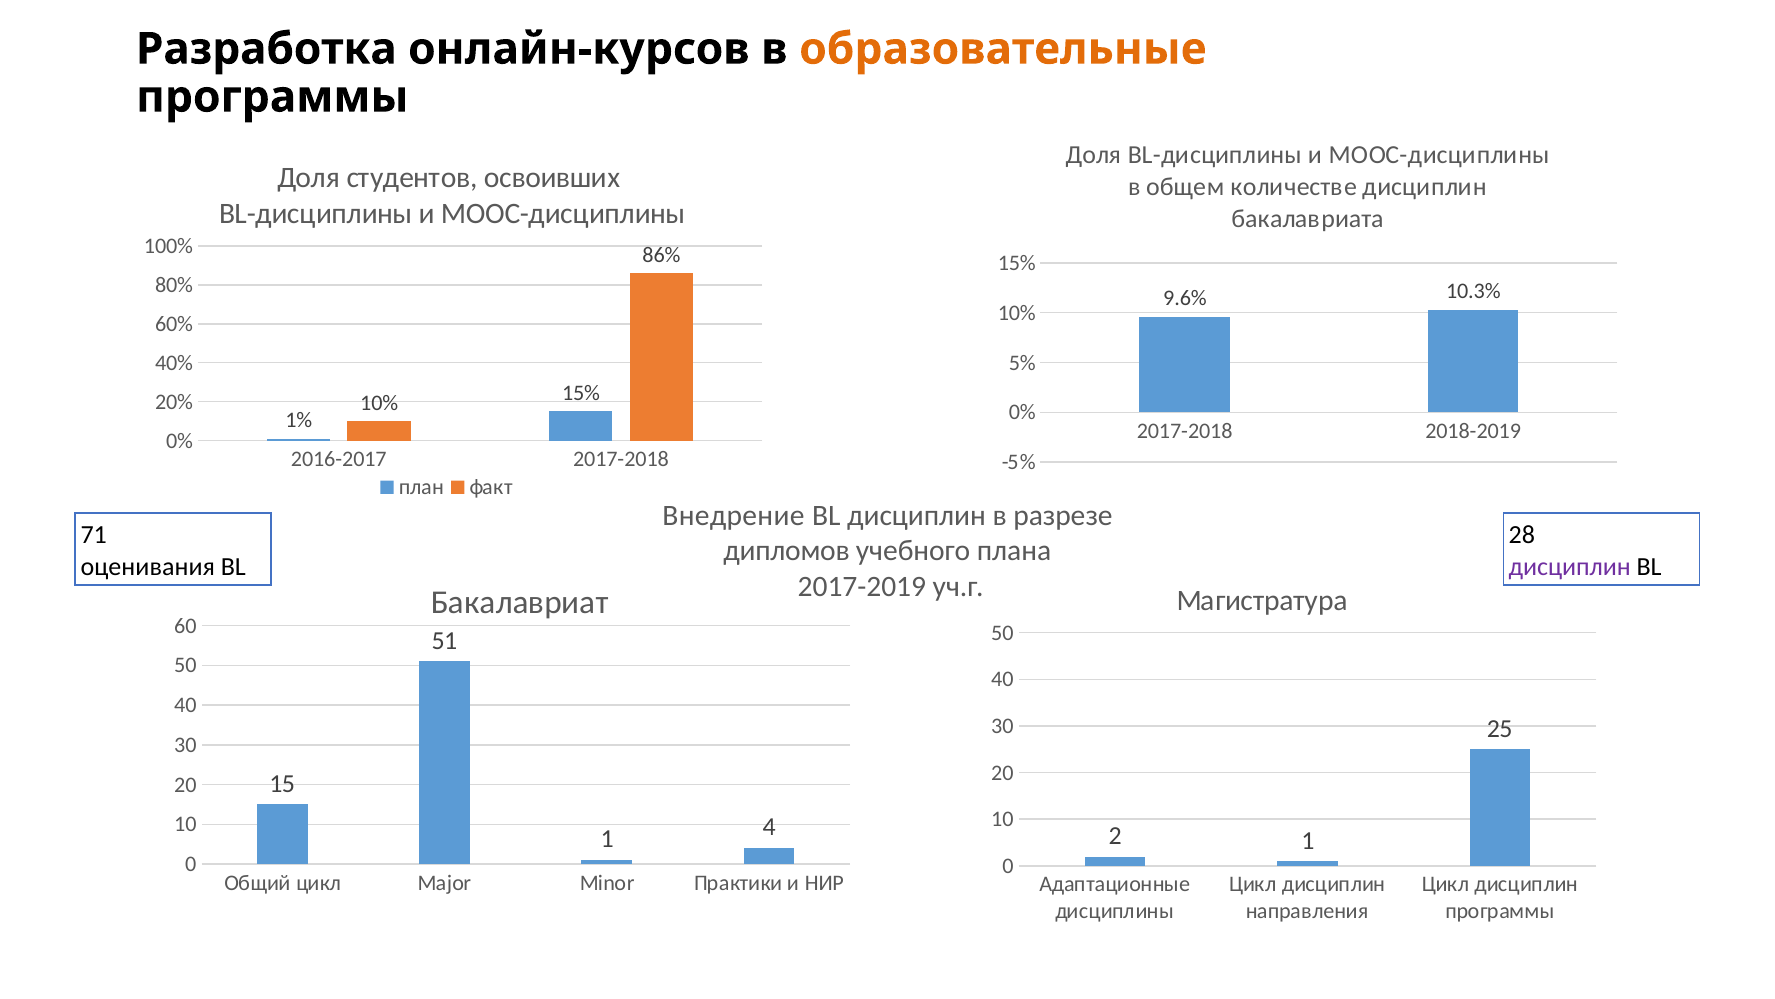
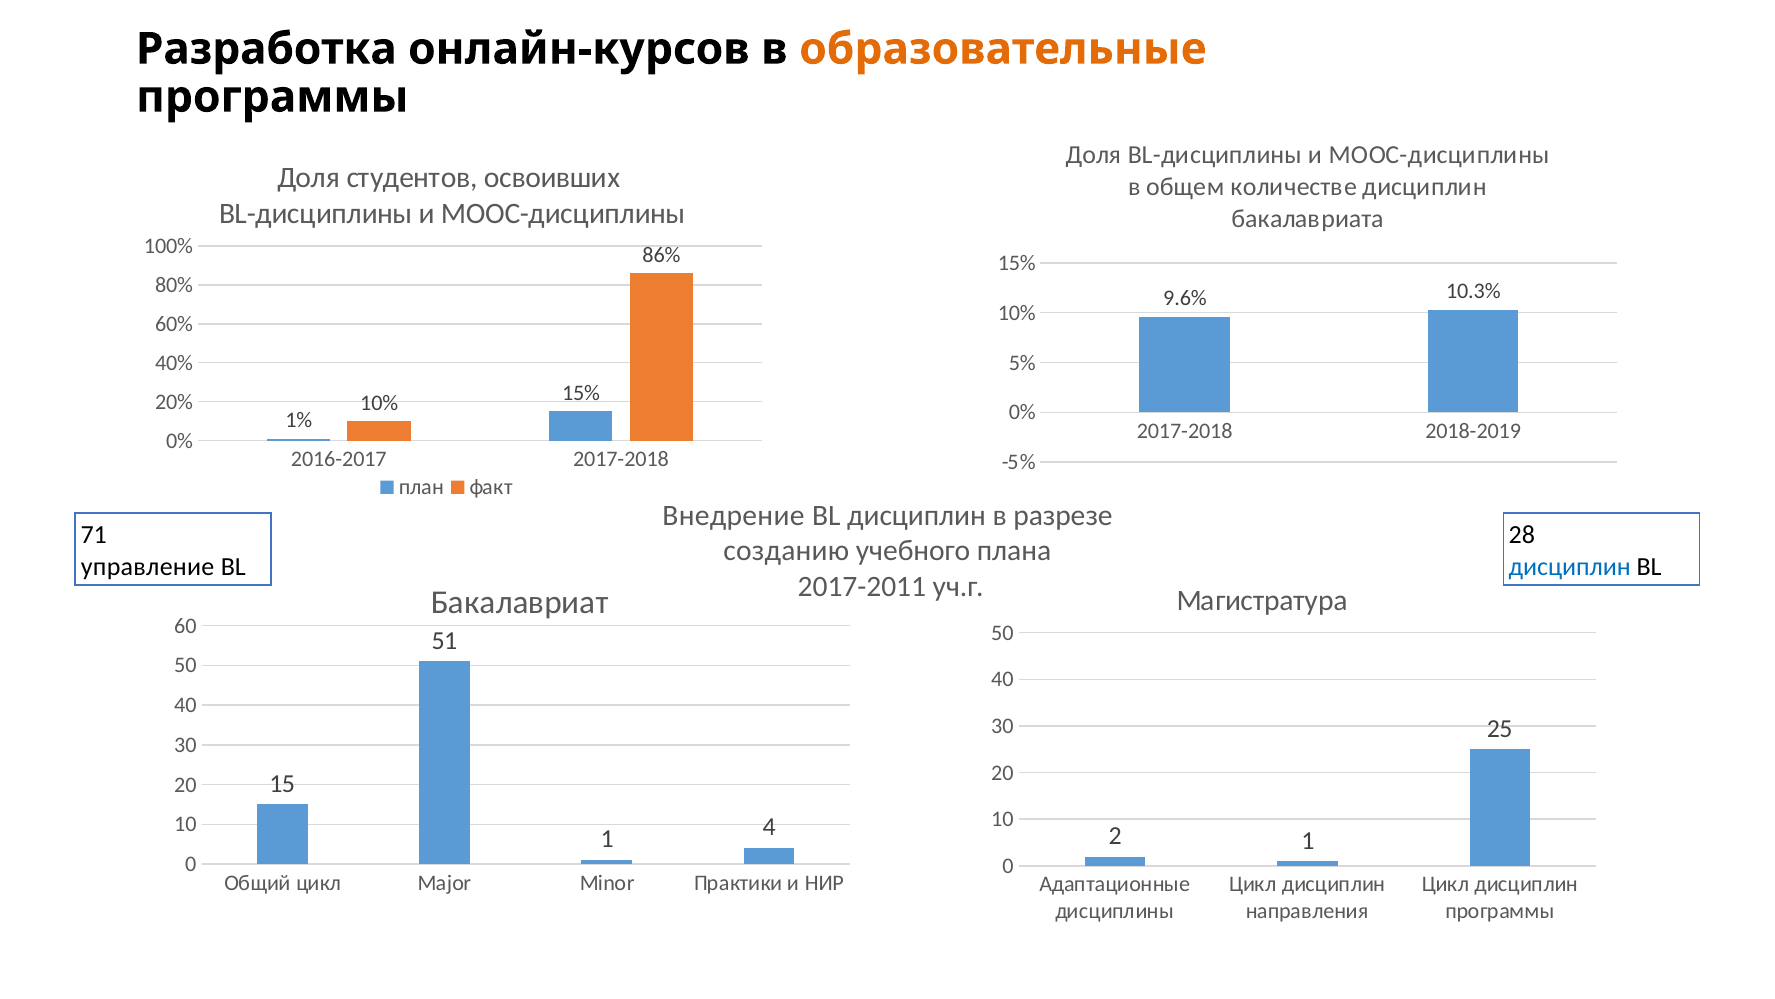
дипломов: дипломов -> созданию
оценивания: оценивания -> управление
дисциплин at (1570, 566) colour: purple -> blue
2017-2019: 2017-2019 -> 2017-2011
